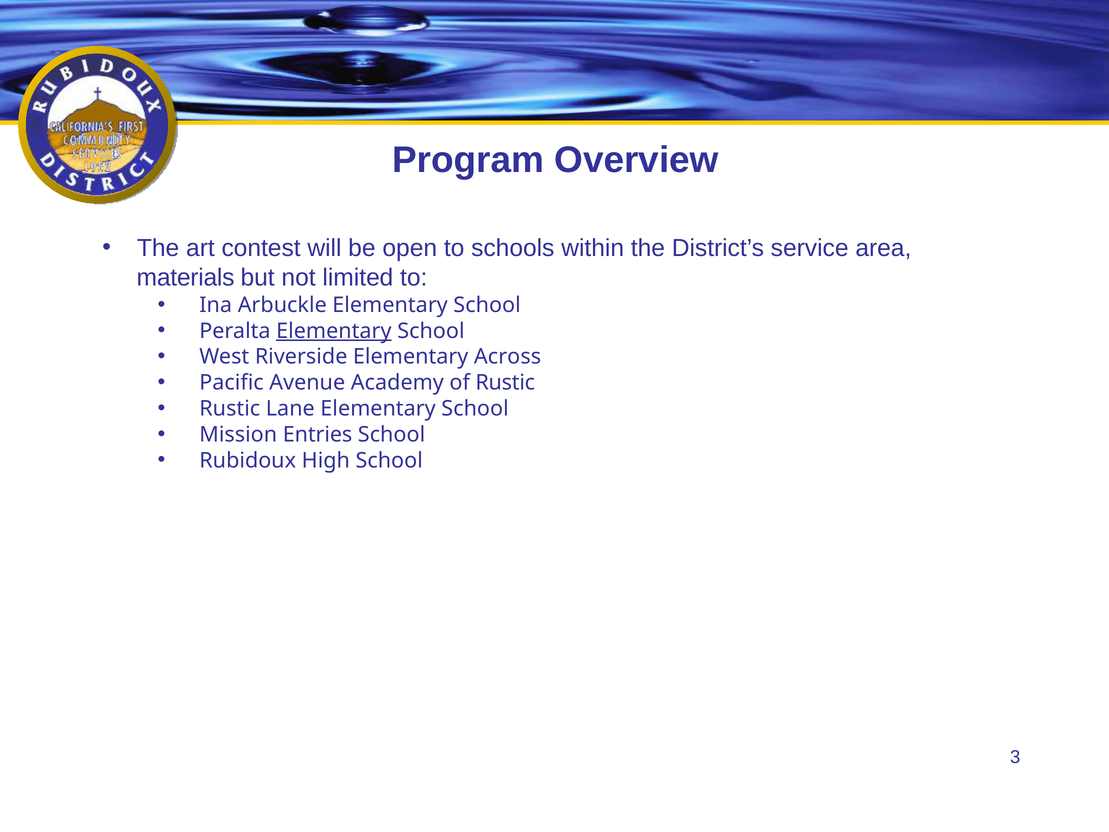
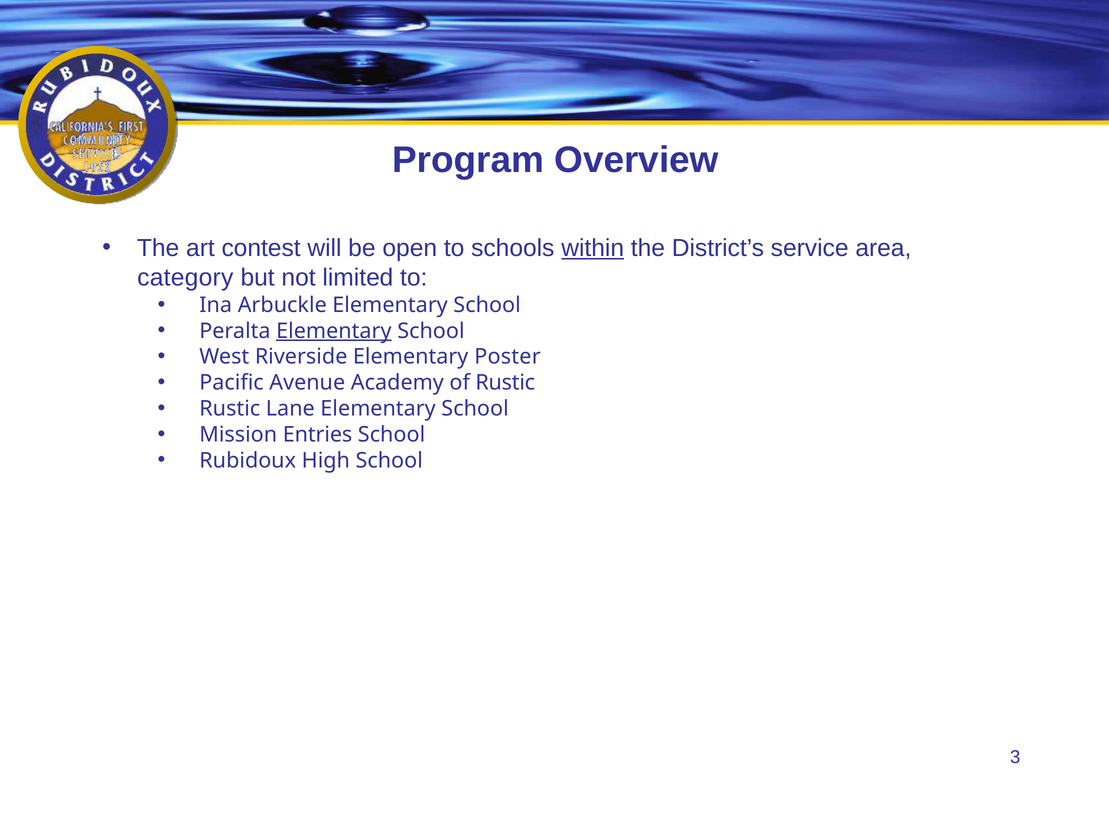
within underline: none -> present
materials: materials -> category
Across: Across -> Poster
